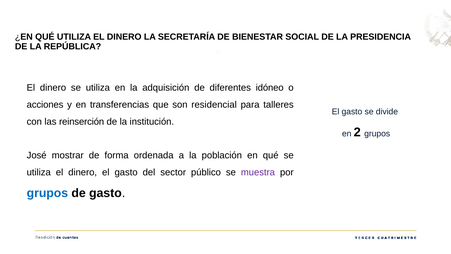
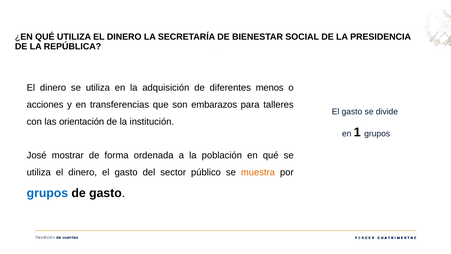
idóneo: idóneo -> menos
residencial: residencial -> embarazos
reinserción: reinserción -> orientación
2: 2 -> 1
muestra colour: purple -> orange
